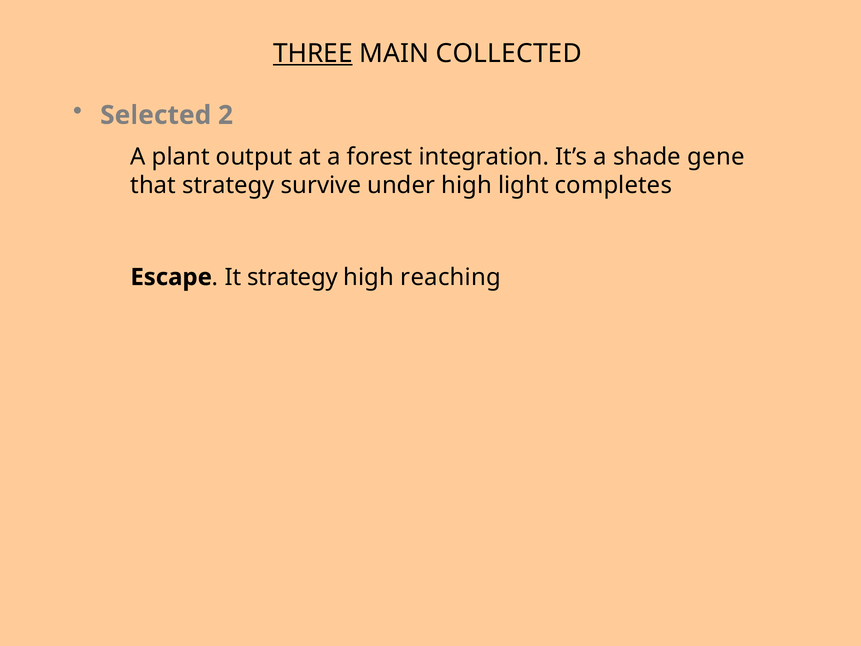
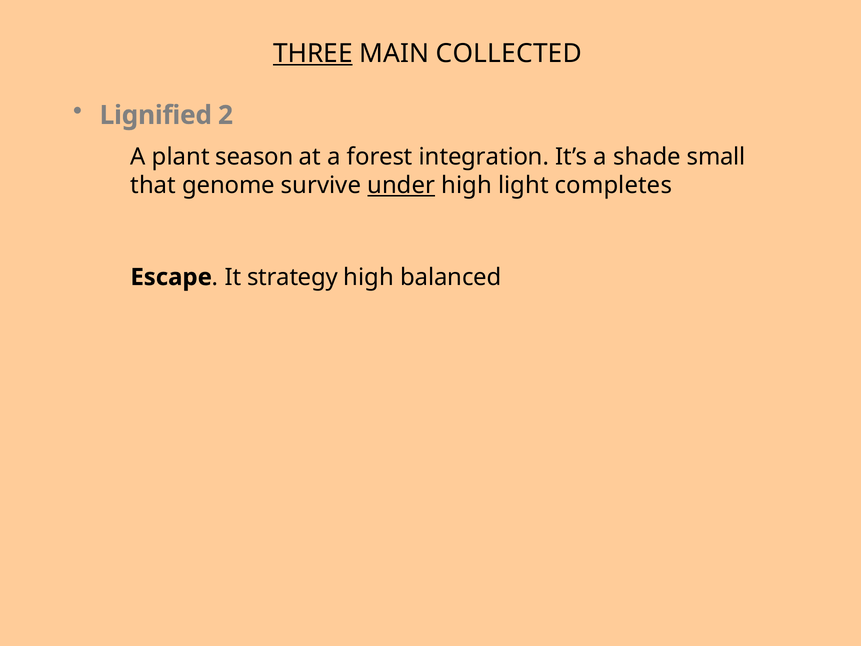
Selected: Selected -> Lignified
output: output -> season
gene: gene -> small
that strategy: strategy -> genome
under underline: none -> present
reaching: reaching -> balanced
